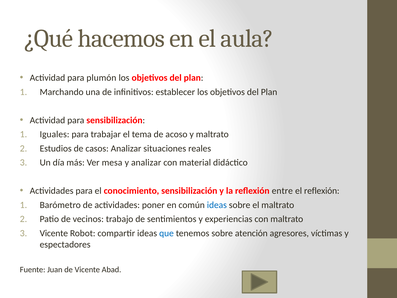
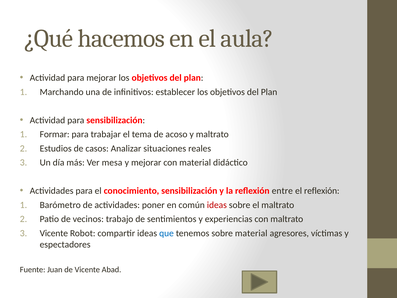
para plumón: plumón -> mejorar
Iguales: Iguales -> Formar
y analizar: analizar -> mejorar
ideas at (217, 205) colour: blue -> red
sobre atención: atención -> material
